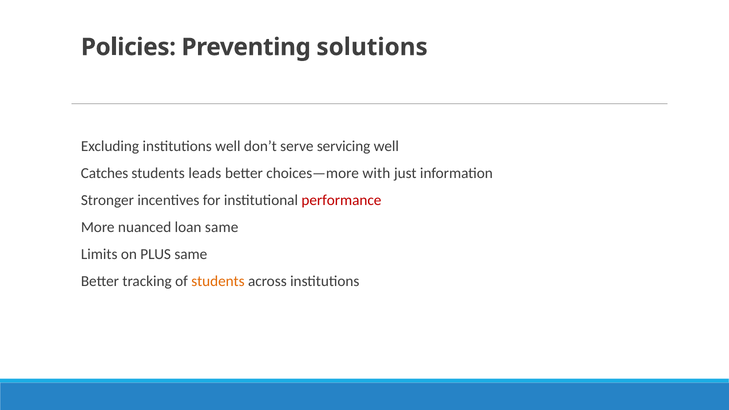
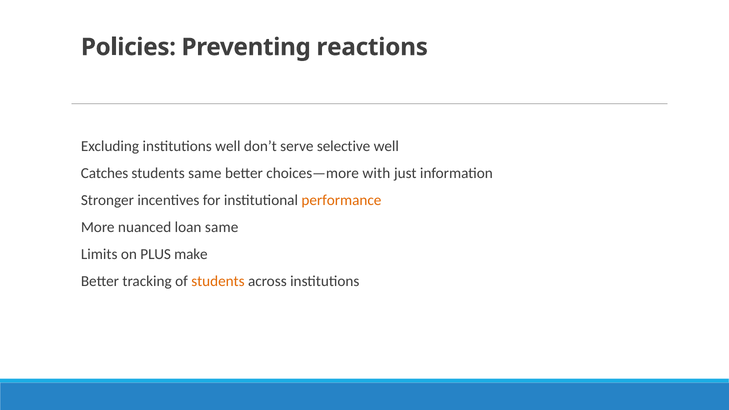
solutions: solutions -> reactions
servicing: servicing -> selective
students leads: leads -> same
performance colour: red -> orange
PLUS same: same -> make
